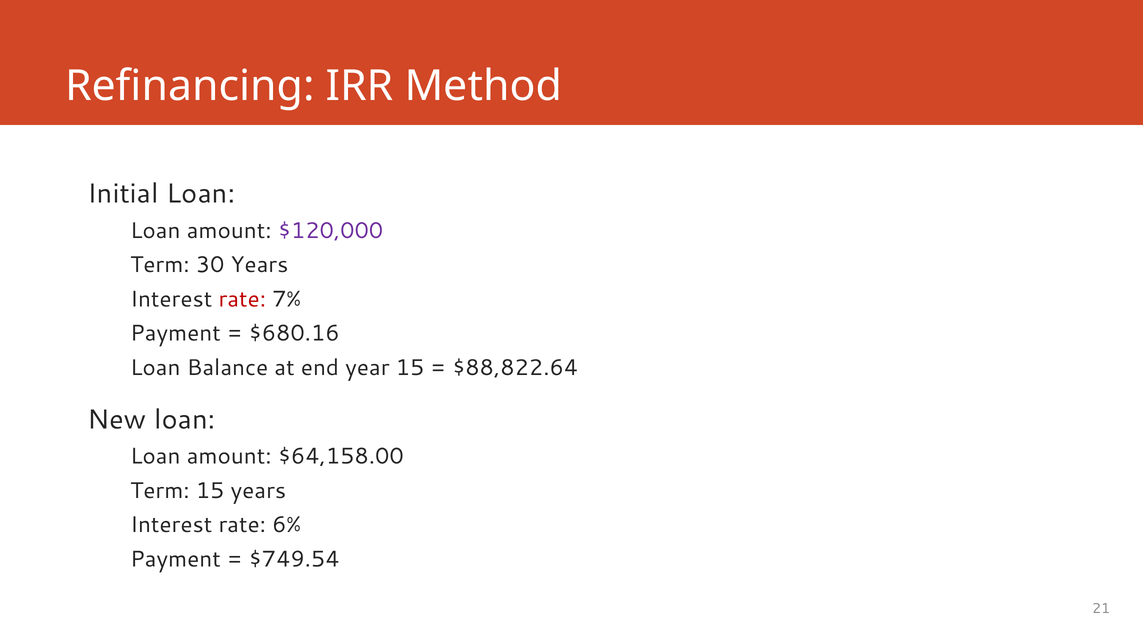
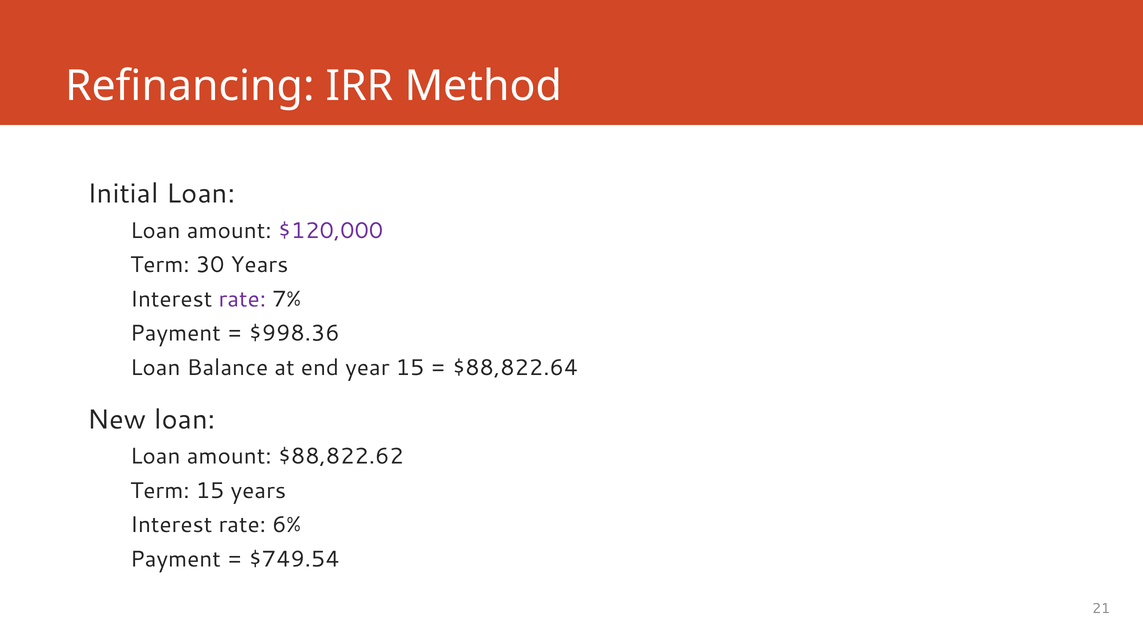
rate at (242, 299) colour: red -> purple
$680.16: $680.16 -> $998.36
$64,158.00: $64,158.00 -> $88,822.62
